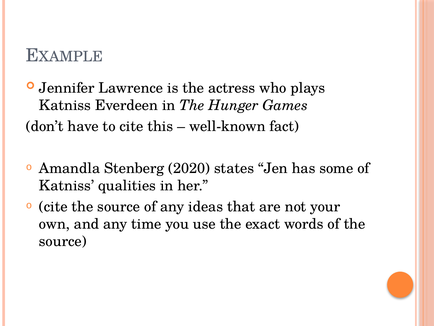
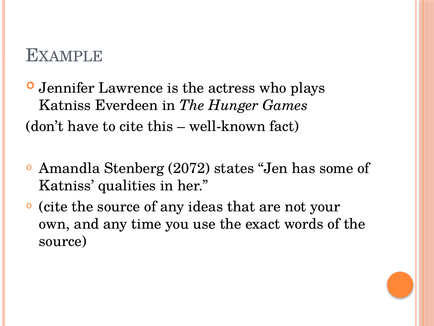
2020: 2020 -> 2072
